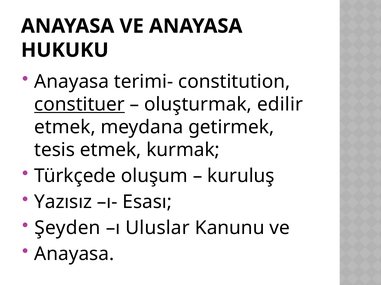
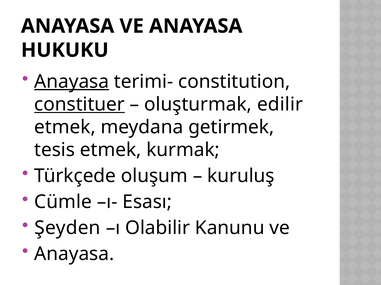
Anayasa at (72, 82) underline: none -> present
Yazısız: Yazısız -> Cümle
Uluslar: Uluslar -> Olabilir
